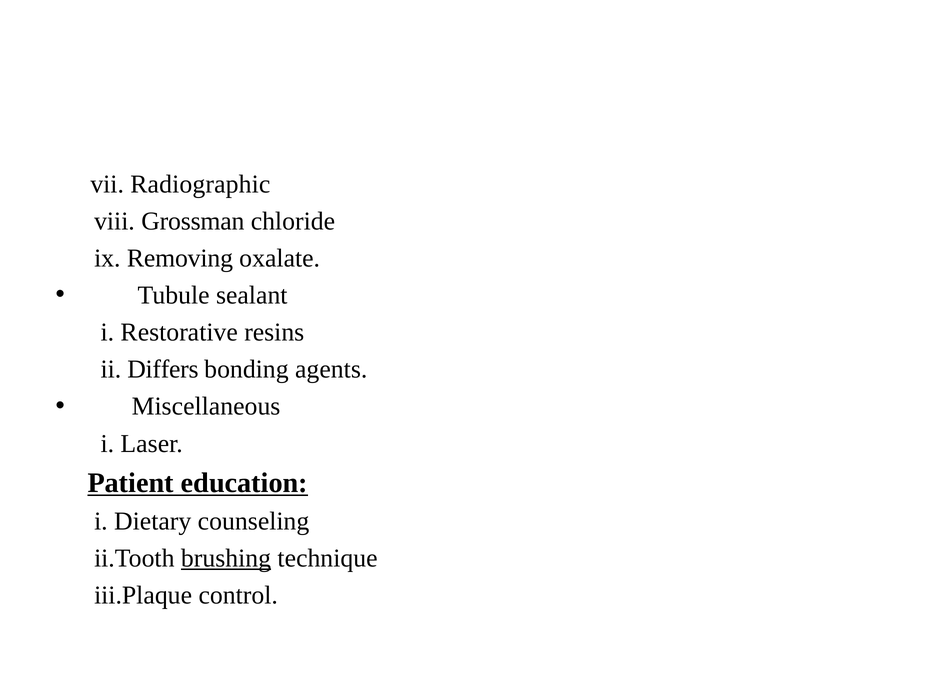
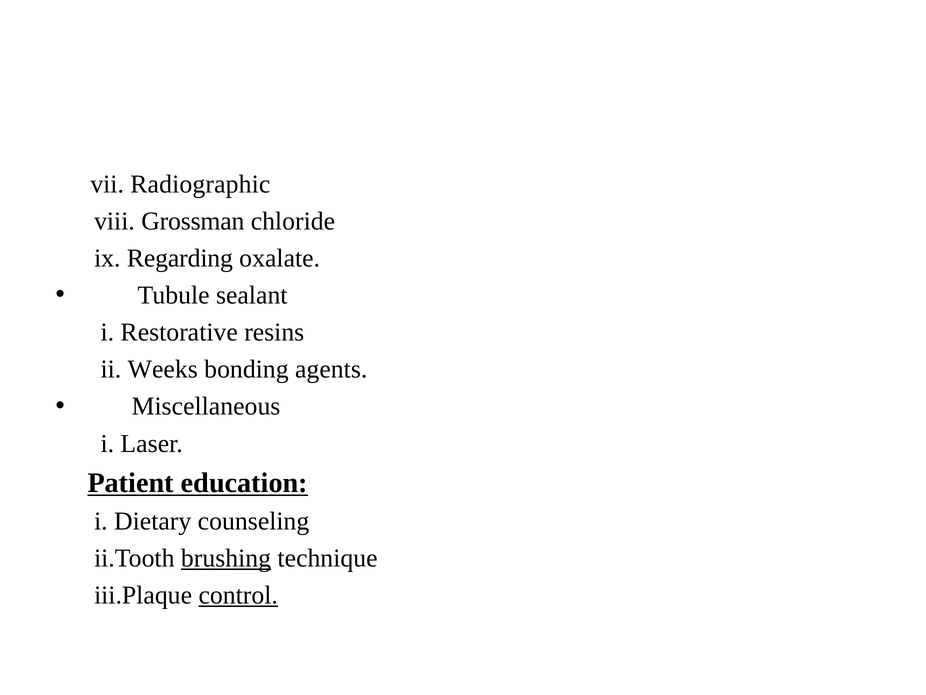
Removing: Removing -> Regarding
Differs: Differs -> Weeks
control underline: none -> present
